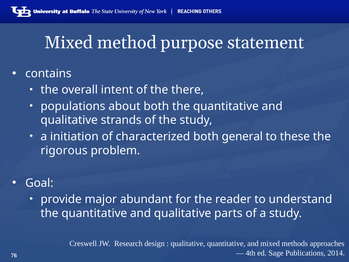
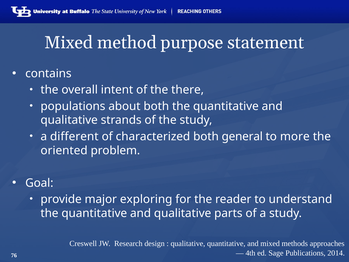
initiation: initiation -> different
these: these -> more
rigorous: rigorous -> oriented
abundant: abundant -> exploring
